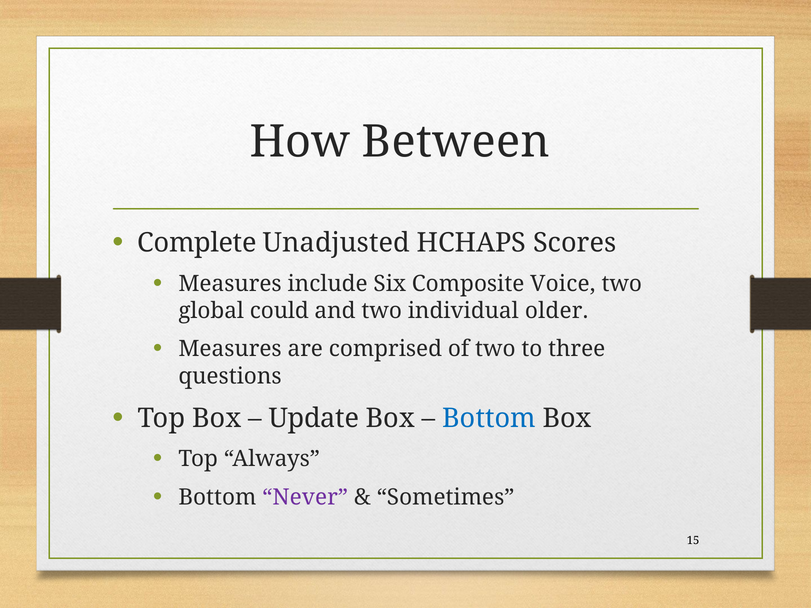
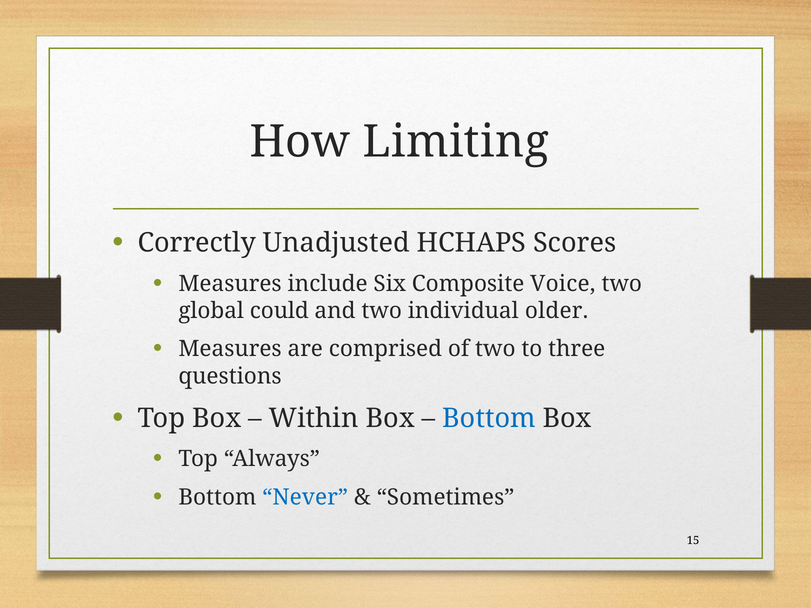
Between: Between -> Limiting
Complete: Complete -> Correctly
Update: Update -> Within
Never colour: purple -> blue
